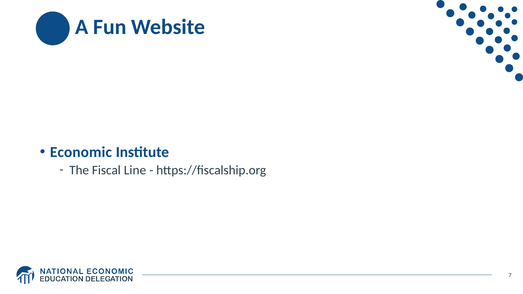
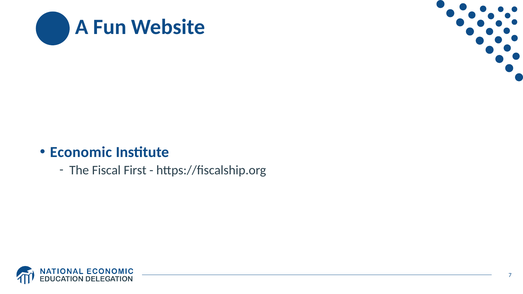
Line: Line -> First
